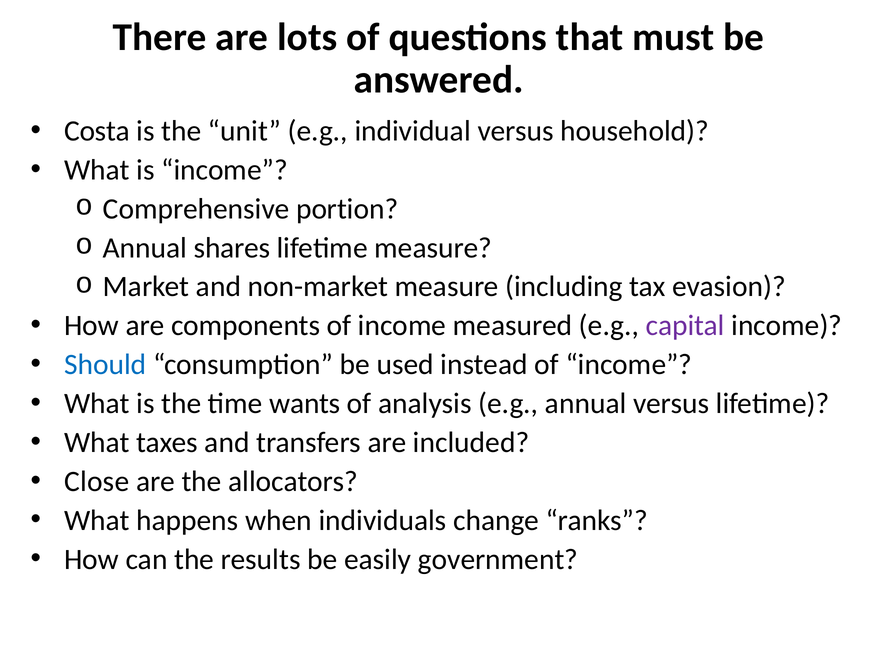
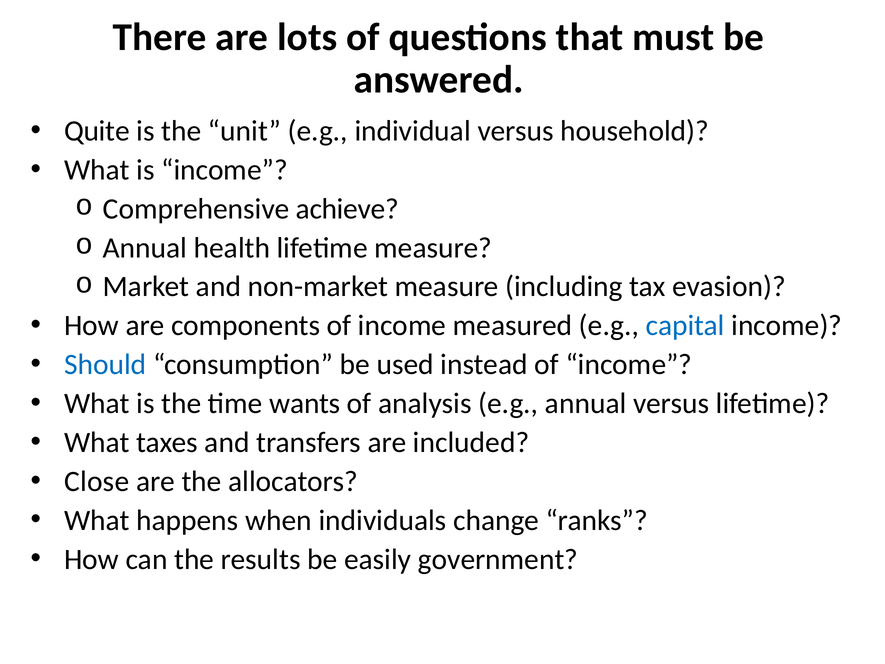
Costa: Costa -> Quite
portion: portion -> achieve
shares: shares -> health
capital colour: purple -> blue
